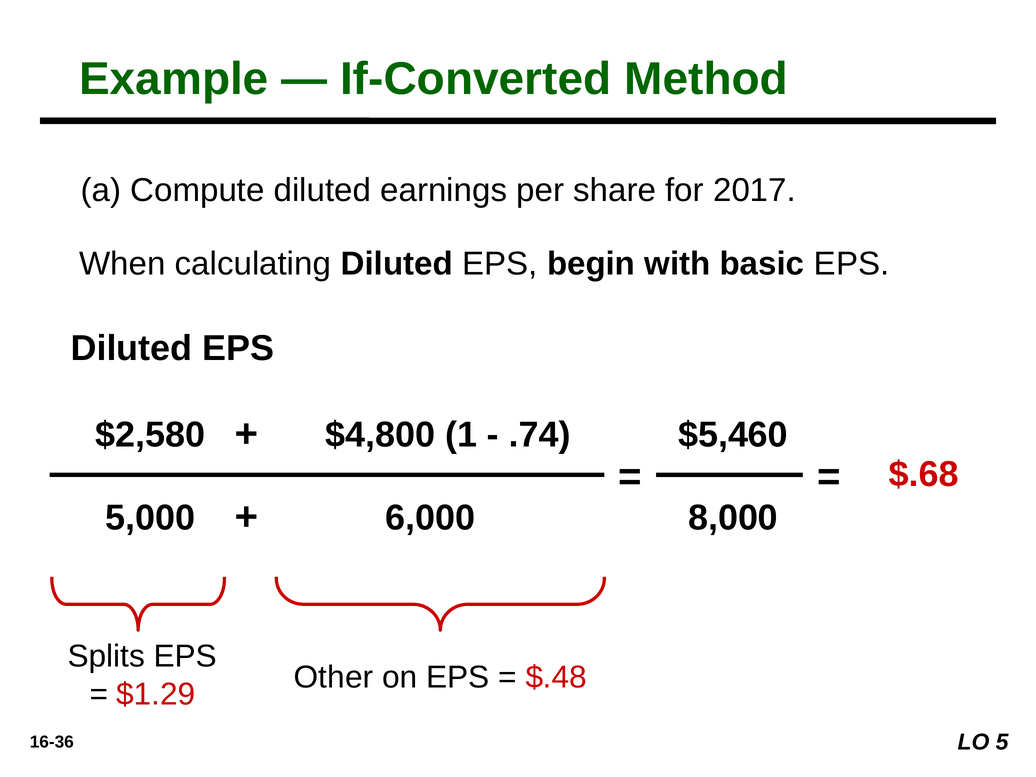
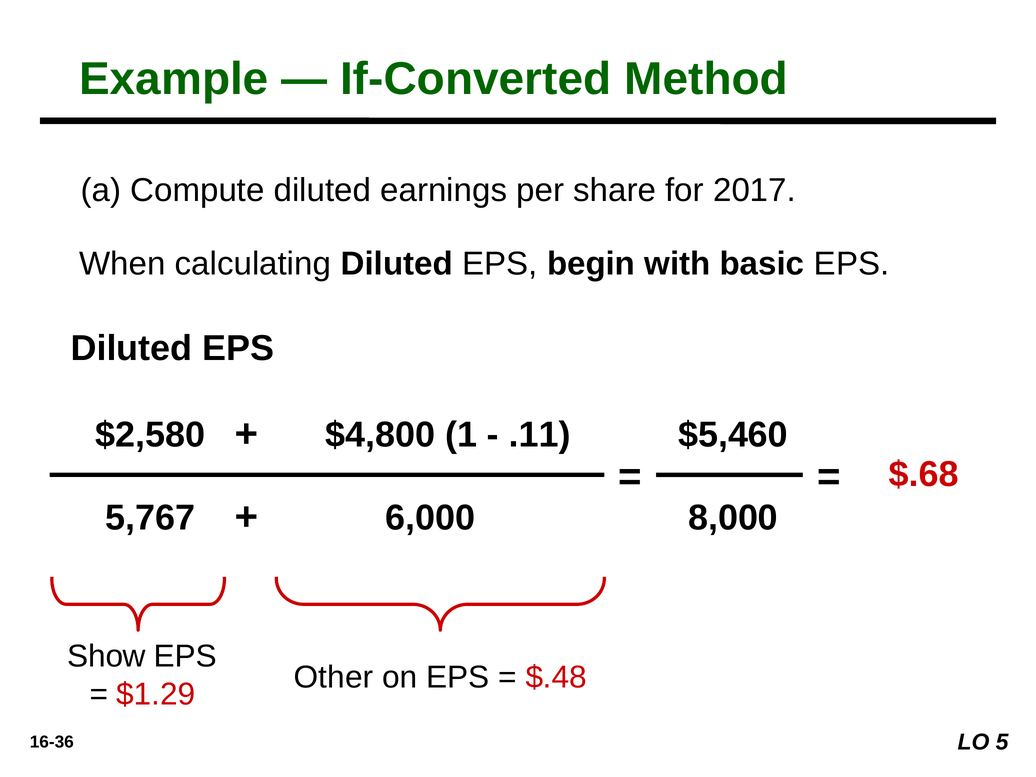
.74: .74 -> .11
5,000: 5,000 -> 5,767
Splits: Splits -> Show
